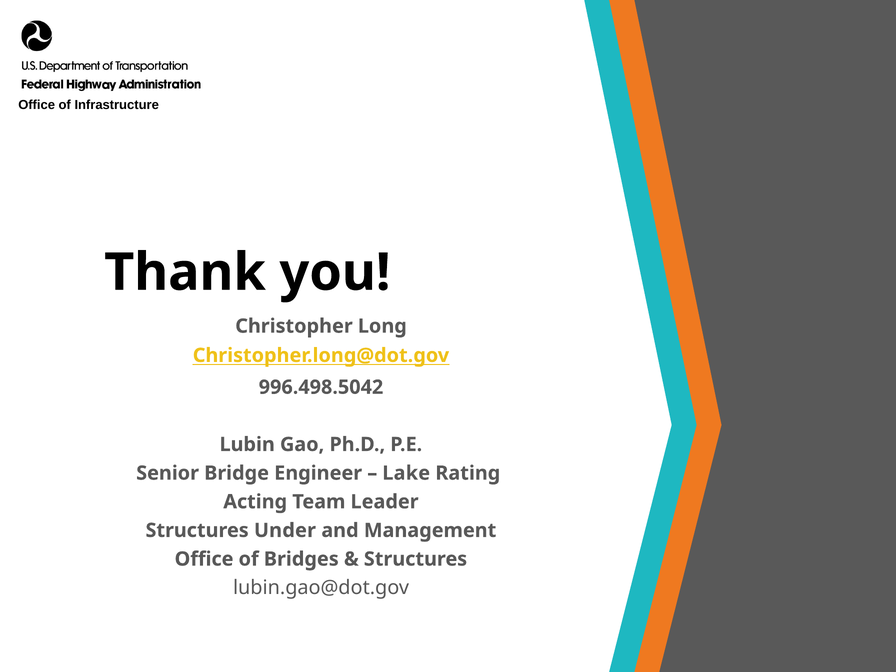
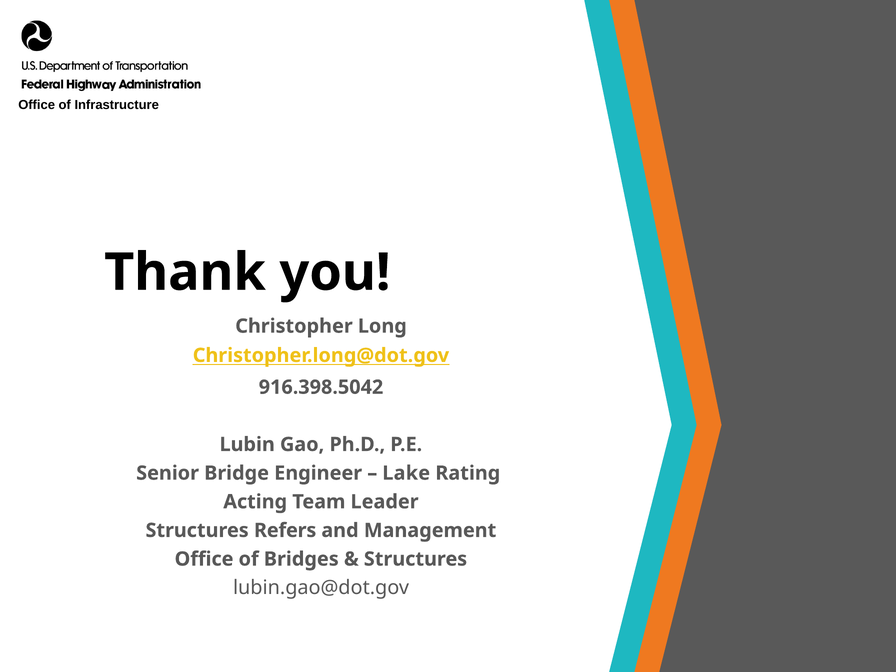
996.498.5042: 996.498.5042 -> 916.398.5042
Under: Under -> Refers
